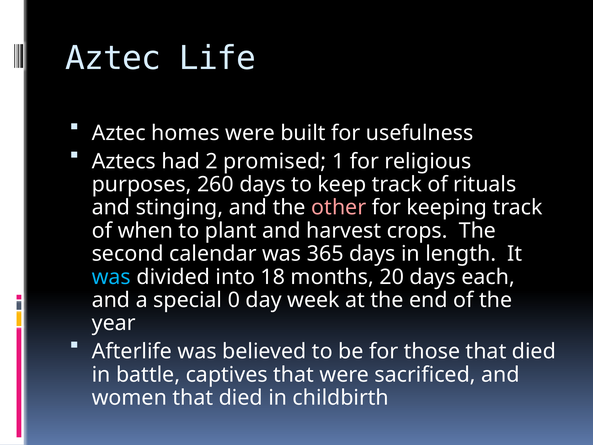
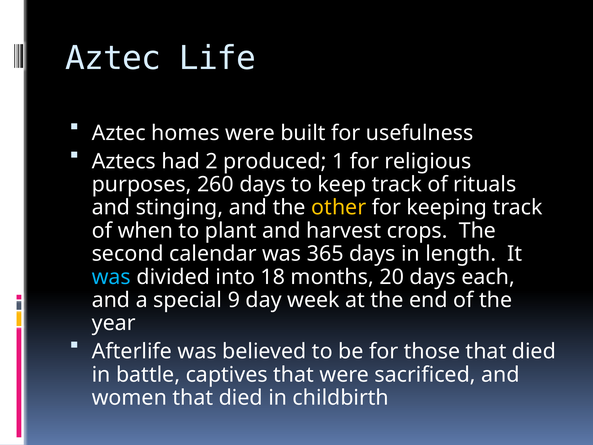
promised: promised -> produced
other colour: pink -> yellow
0: 0 -> 9
